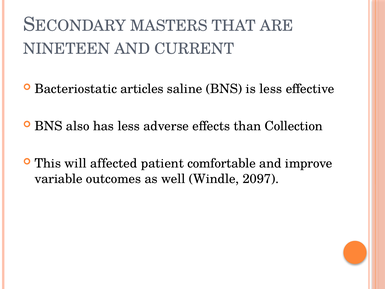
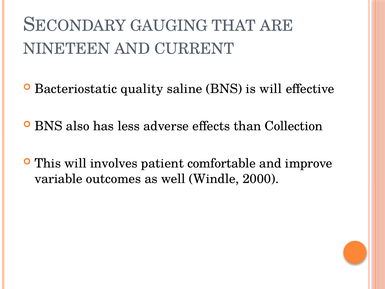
MASTERS: MASTERS -> GAUGING
articles: articles -> quality
is less: less -> will
affected: affected -> involves
2097: 2097 -> 2000
